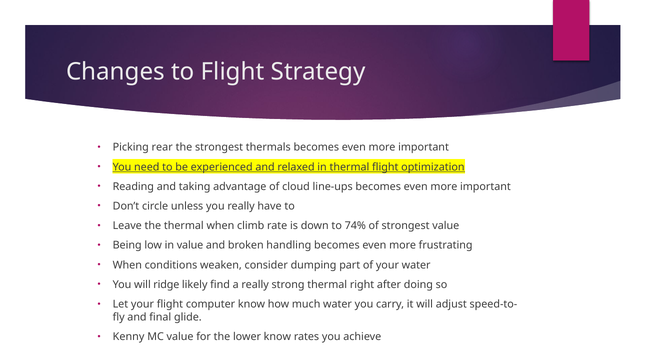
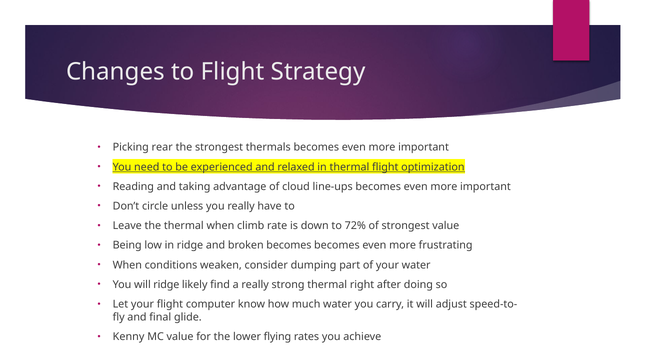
74%: 74% -> 72%
in value: value -> ridge
broken handling: handling -> becomes
lower know: know -> flying
